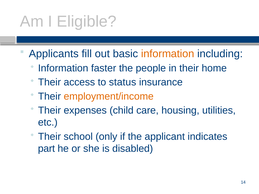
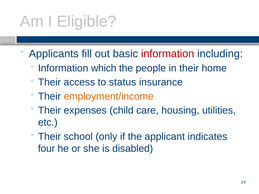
information at (168, 54) colour: orange -> red
faster: faster -> which
part: part -> four
